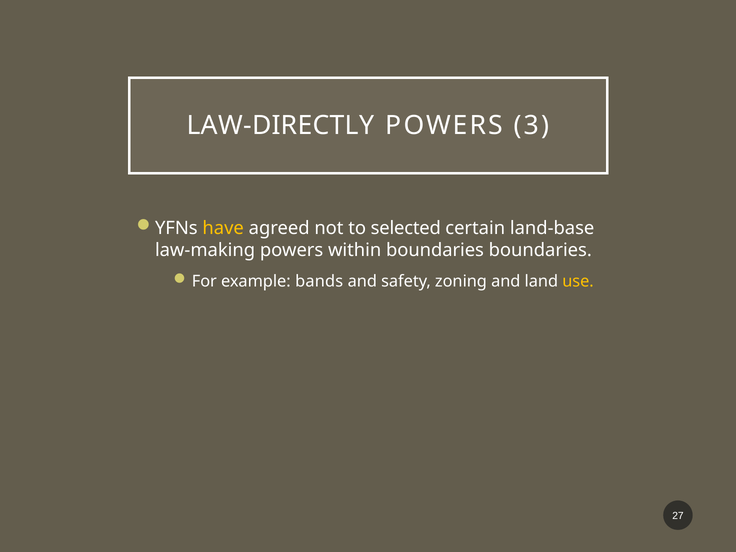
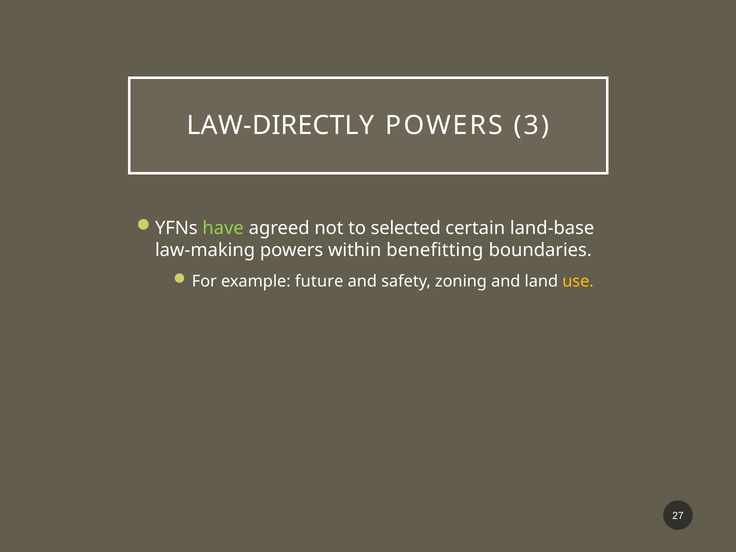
have colour: yellow -> light green
within boundaries: boundaries -> benefitting
bands: bands -> future
